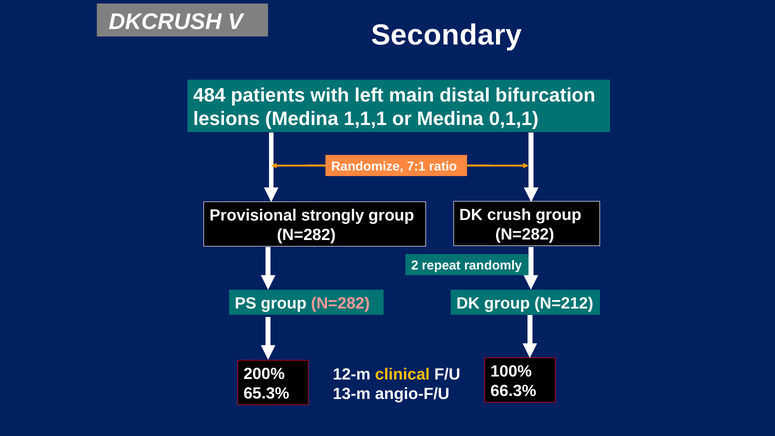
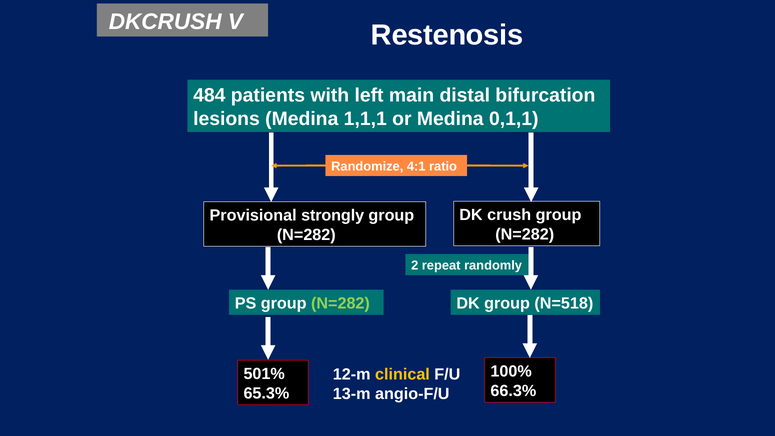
Secondary: Secondary -> Restenosis
7:1: 7:1 -> 4:1
N=282 at (340, 303) colour: pink -> light green
N=212: N=212 -> N=518
200%: 200% -> 501%
